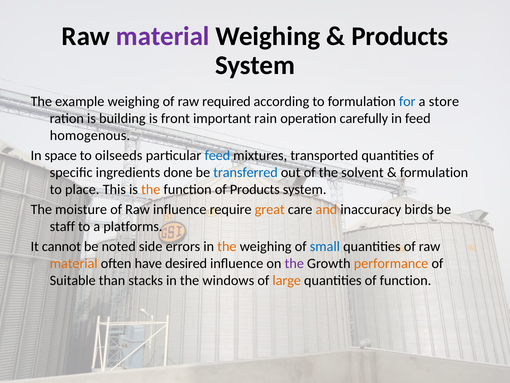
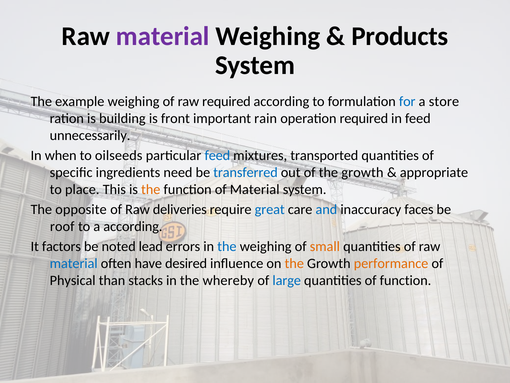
operation carefully: carefully -> required
homogenous: homogenous -> unnecessarily
space: space -> when
done: done -> need
of the solvent: solvent -> growth
formulation at (434, 172): formulation -> appropriate
of Products: Products -> Material
moisture: moisture -> opposite
Raw influence: influence -> deliveries
great colour: orange -> blue
and colour: orange -> blue
birds: birds -> faces
staff: staff -> roof
a platforms: platforms -> according
cannot: cannot -> factors
side: side -> lead
the at (227, 246) colour: orange -> blue
small colour: blue -> orange
material at (74, 263) colour: orange -> blue
the at (294, 263) colour: purple -> orange
Suitable: Suitable -> Physical
windows: windows -> whereby
large colour: orange -> blue
